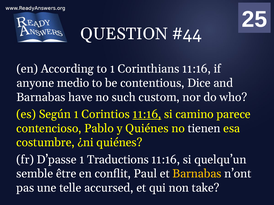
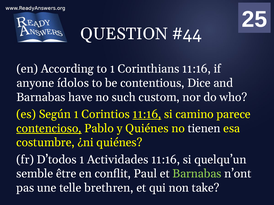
medio: medio -> ídolos
contencioso underline: none -> present
D’passe: D’passe -> D’todos
Traductions: Traductions -> Actividades
Barnabas at (197, 174) colour: yellow -> light green
accursed: accursed -> brethren
